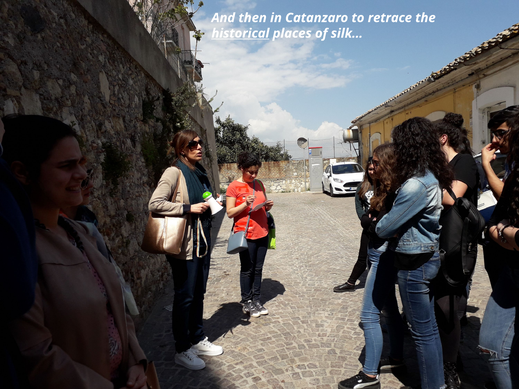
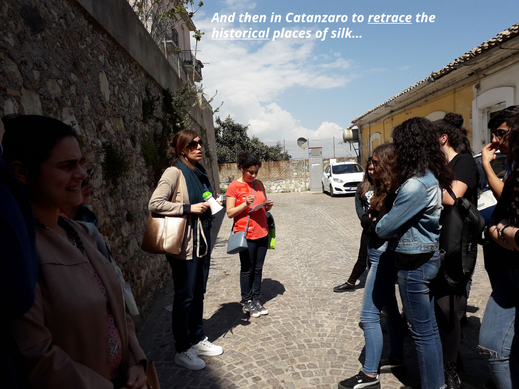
retrace underline: none -> present
